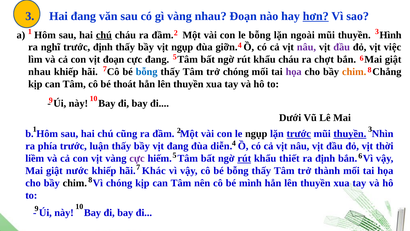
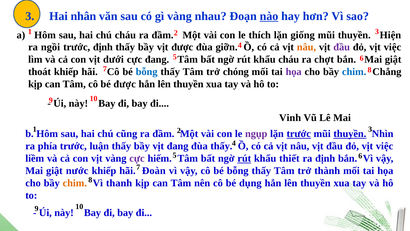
Hai đang: đang -> nhân
nào underline: none -> present
hơn underline: present -> none
chú at (104, 35) underline: present -> none
le bỗng: bỗng -> thích
ngoài: ngoài -> giống
Hình: Hình -> Hiện
nghĩ: nghĩ -> ngồi
vịt ngụp: ngụp -> được
nâu at (306, 47) colour: purple -> orange
vịt đoạn: đoạn -> dưới
nhau at (40, 72): nhau -> thoát
chim at (354, 72) colour: orange -> blue
bé thoát: thoát -> được
Dưới: Dưới -> Vinh
ngụp at (256, 134) colour: black -> purple
đùa diễn: diễn -> thấy
thời at (385, 146): thời -> việc
Khác: Khác -> Đoàn
chim at (75, 183) colour: black -> orange
Vì chóng: chóng -> thanh
mình: mình -> dụng
